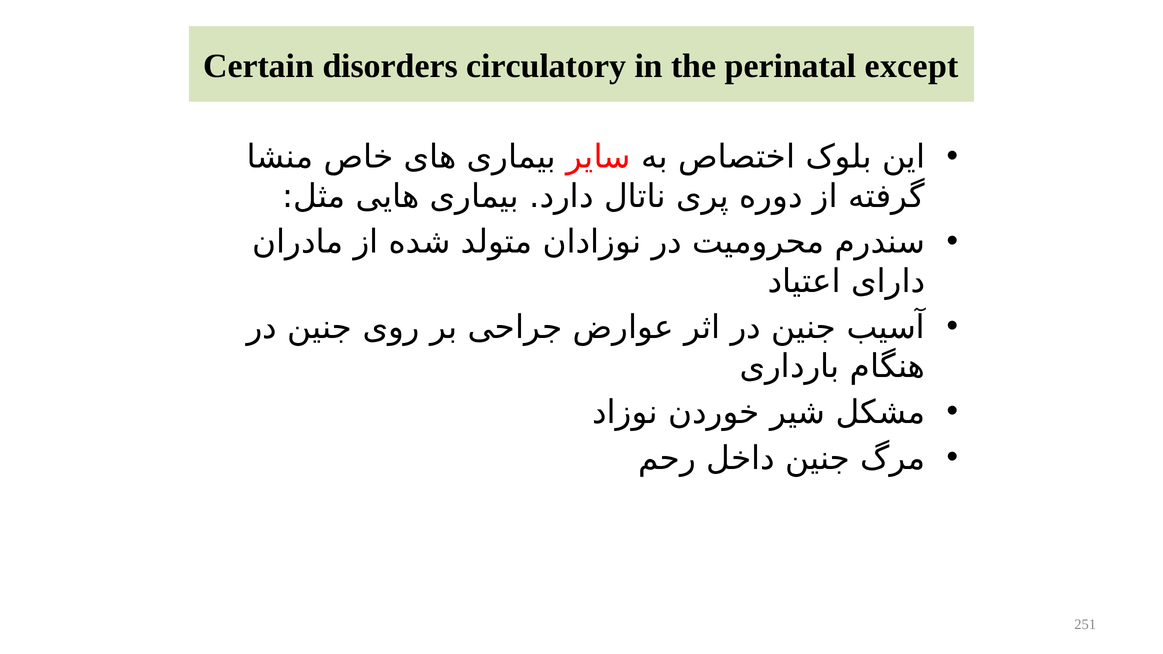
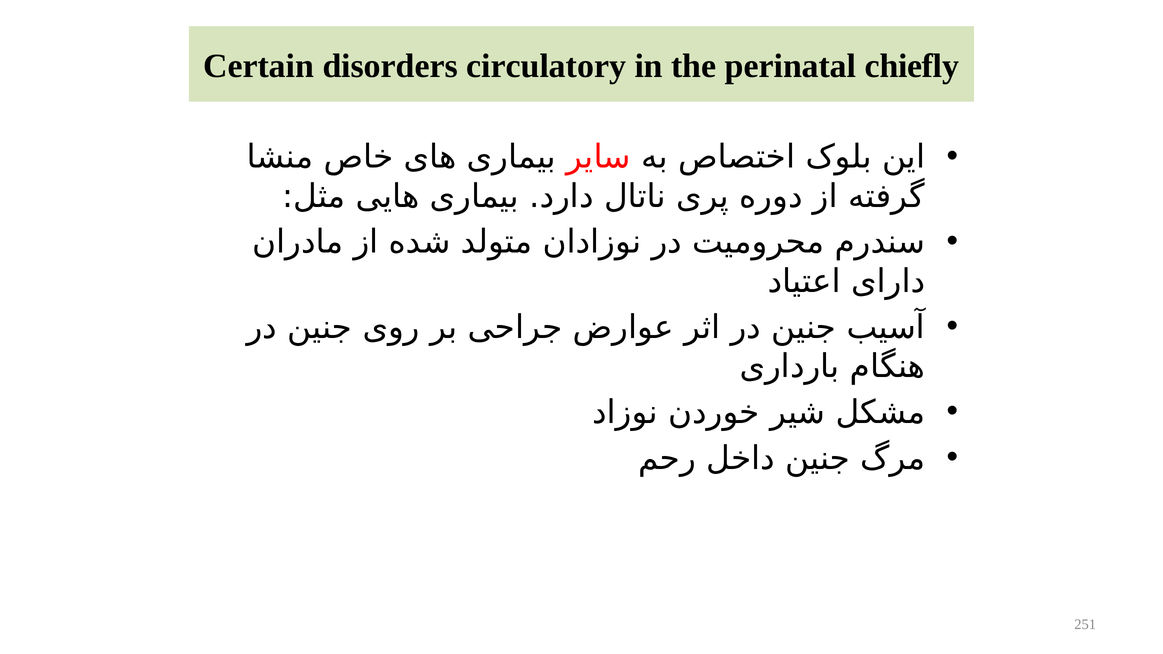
except: except -> chiefly
